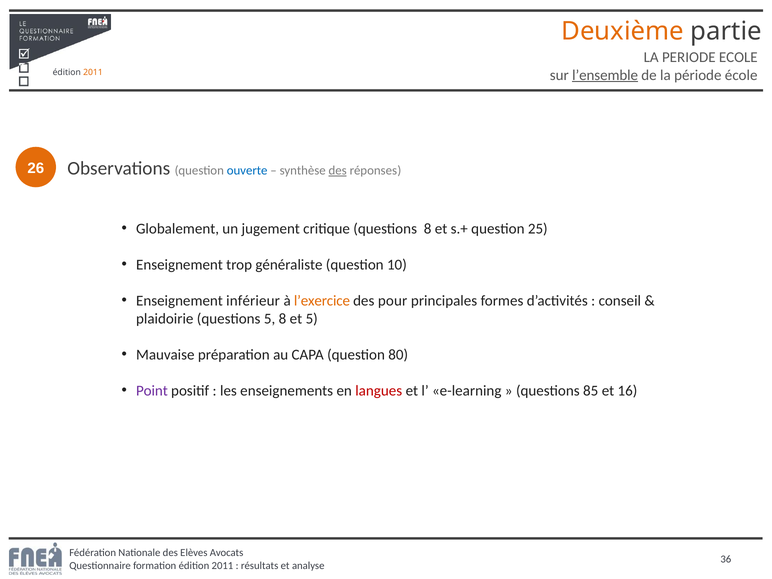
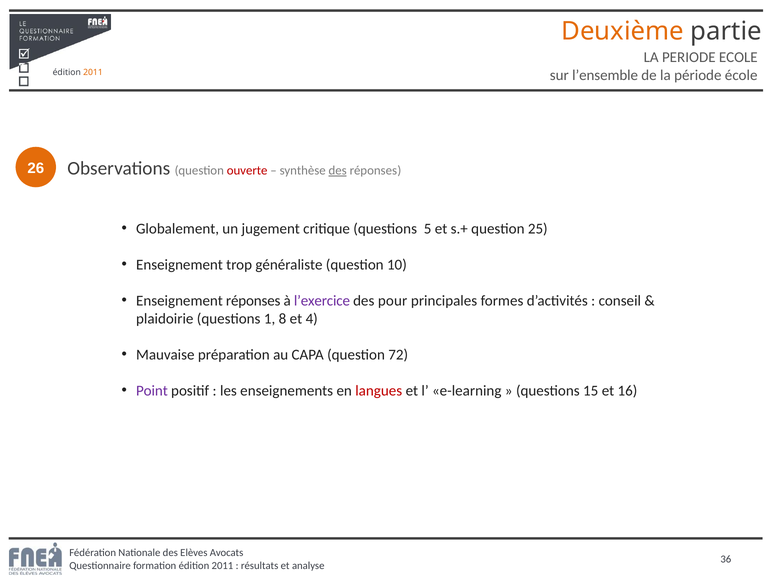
l’ensemble underline: present -> none
ouverte colour: blue -> red
questions 8: 8 -> 5
Enseignement inférieur: inférieur -> réponses
l’exercice colour: orange -> purple
questions 5: 5 -> 1
et 5: 5 -> 4
80: 80 -> 72
85: 85 -> 15
